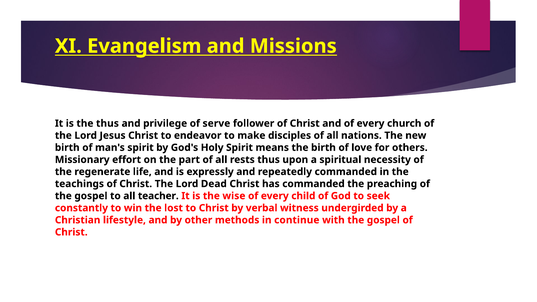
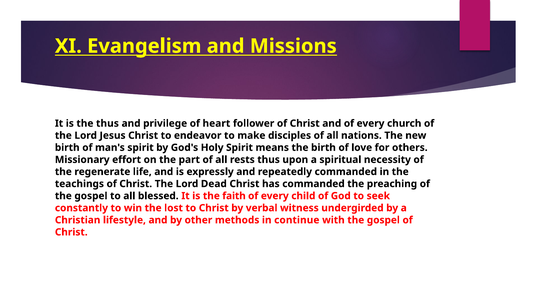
serve: serve -> heart
teacher: teacher -> blessed
wise: wise -> faith
